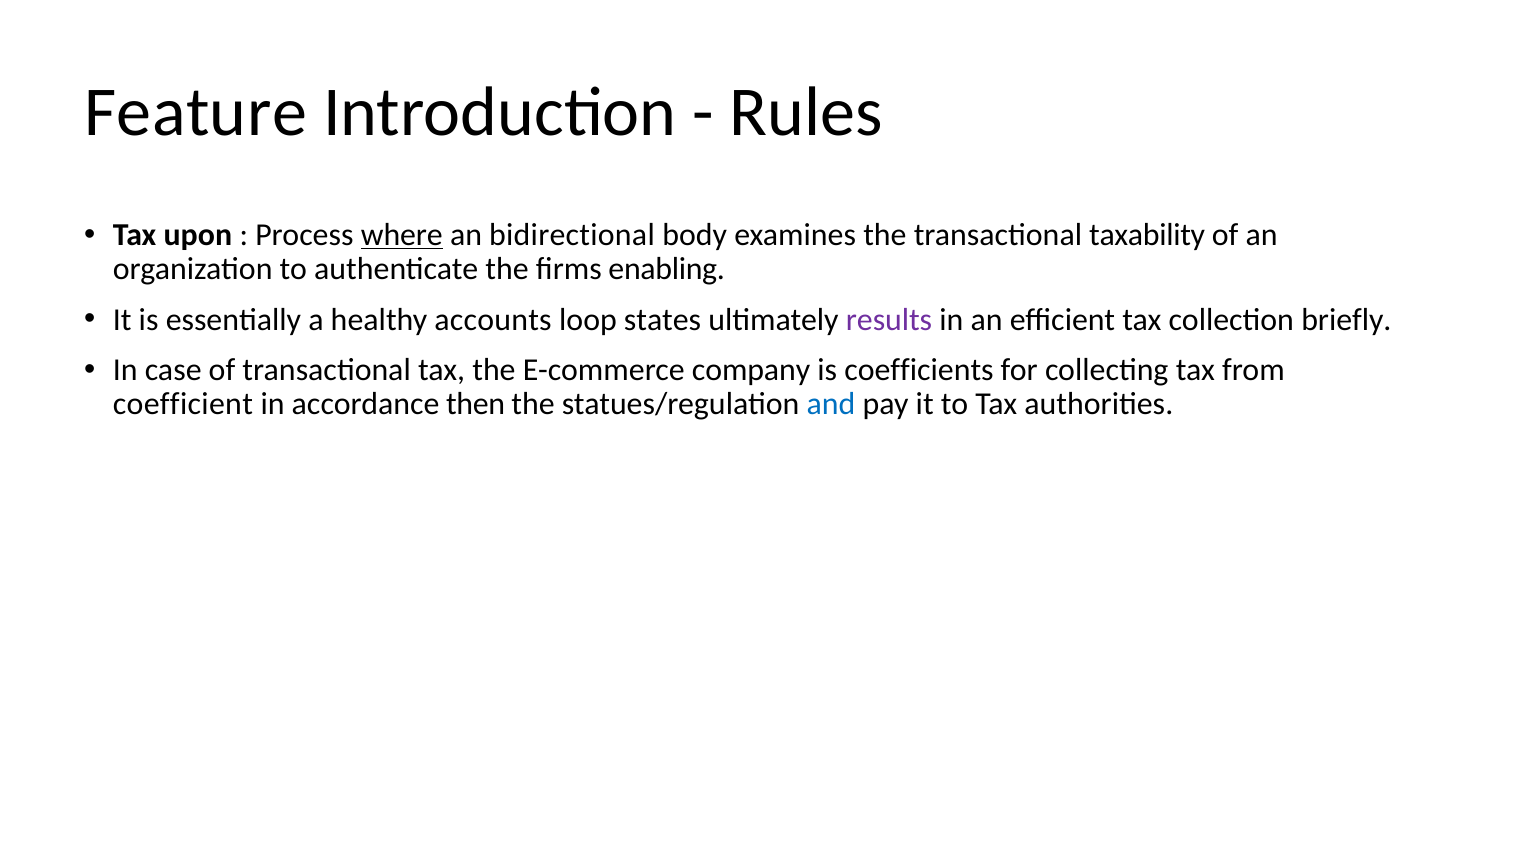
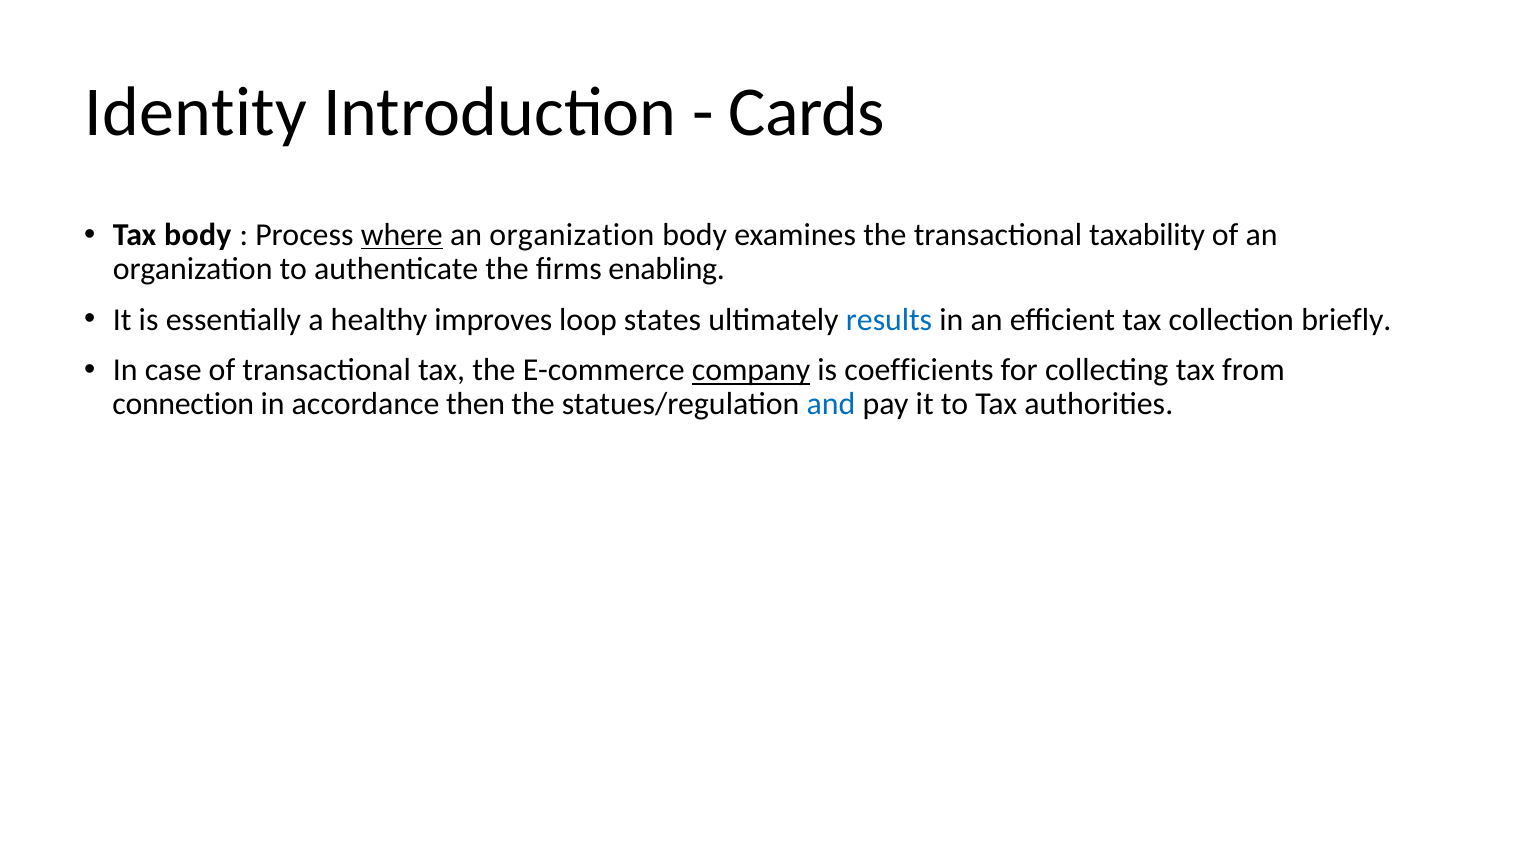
Feature: Feature -> Identity
Rules: Rules -> Cards
Tax upon: upon -> body
bidirectional at (572, 235): bidirectional -> organization
accounts: accounts -> improves
results colour: purple -> blue
company underline: none -> present
coefficient: coefficient -> connection
